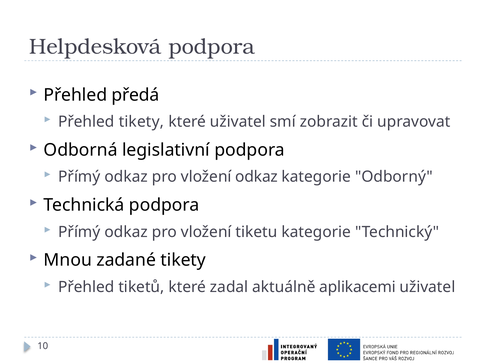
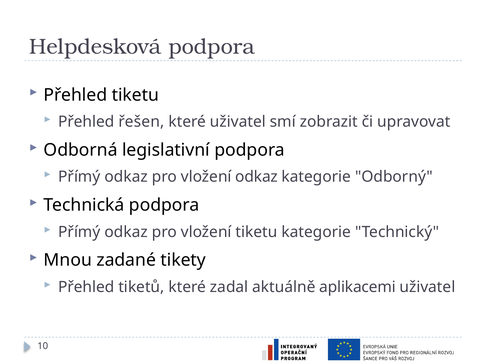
Přehled předá: předá -> tiketu
Přehled tikety: tikety -> řešen
